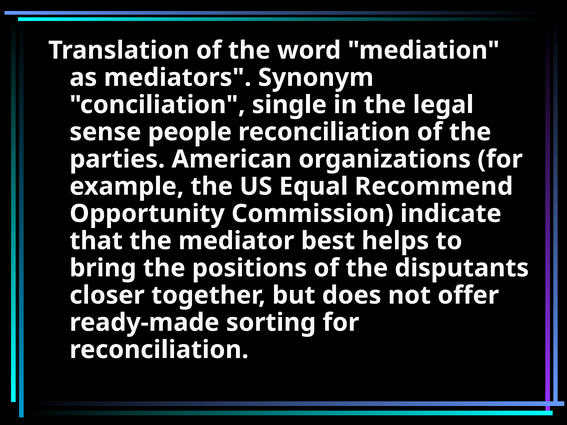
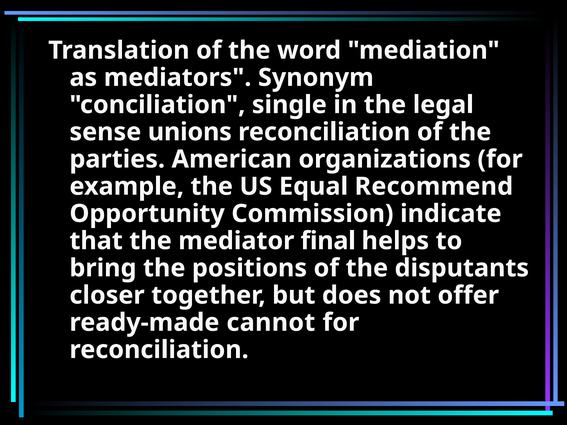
people: people -> unions
best: best -> final
sorting: sorting -> cannot
